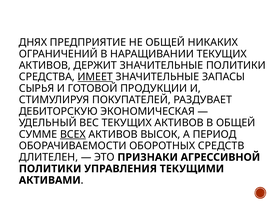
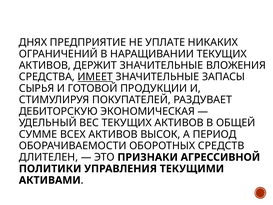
НЕ ОБЩЕЙ: ОБЩЕЙ -> УПЛАТЕ
ЗНАЧИТЕЛЬНЫЕ ПОЛИТИКИ: ПОЛИТИКИ -> ВЛОЖЕНИЯ
ВСЕХ underline: present -> none
